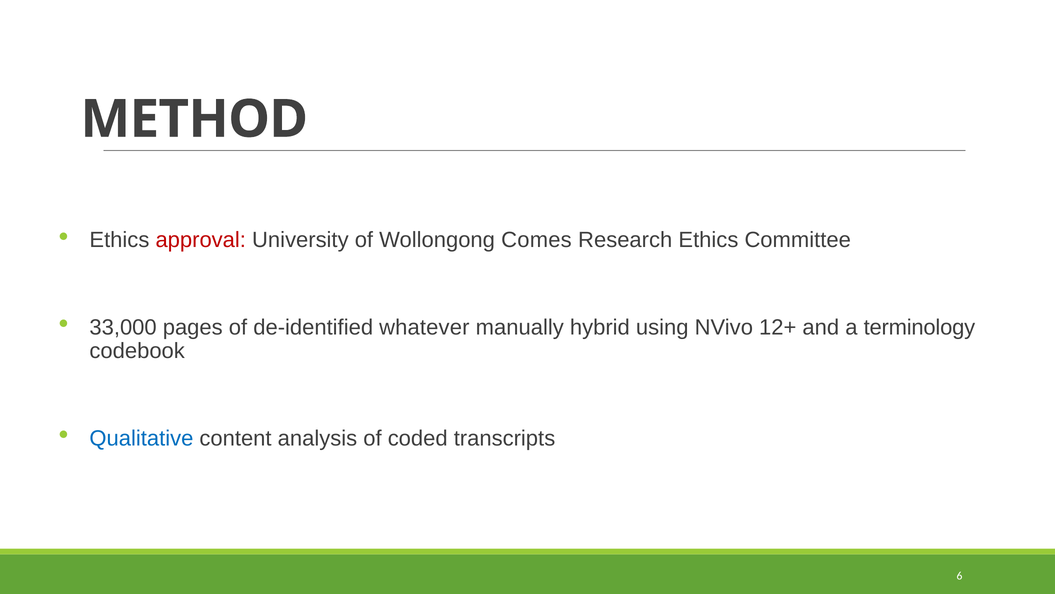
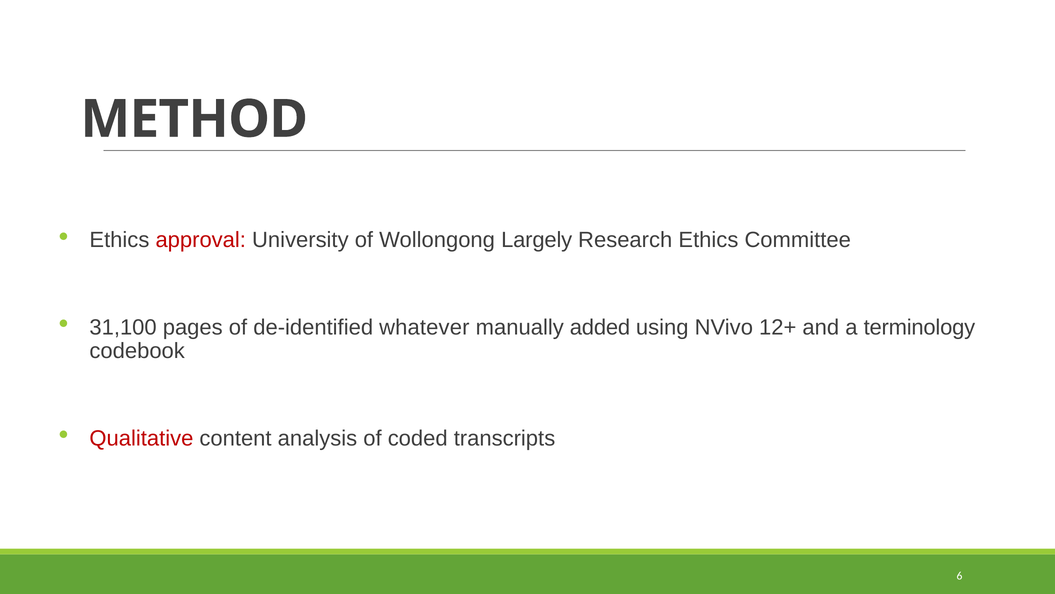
Comes: Comes -> Largely
33,000: 33,000 -> 31,100
hybrid: hybrid -> added
Qualitative colour: blue -> red
